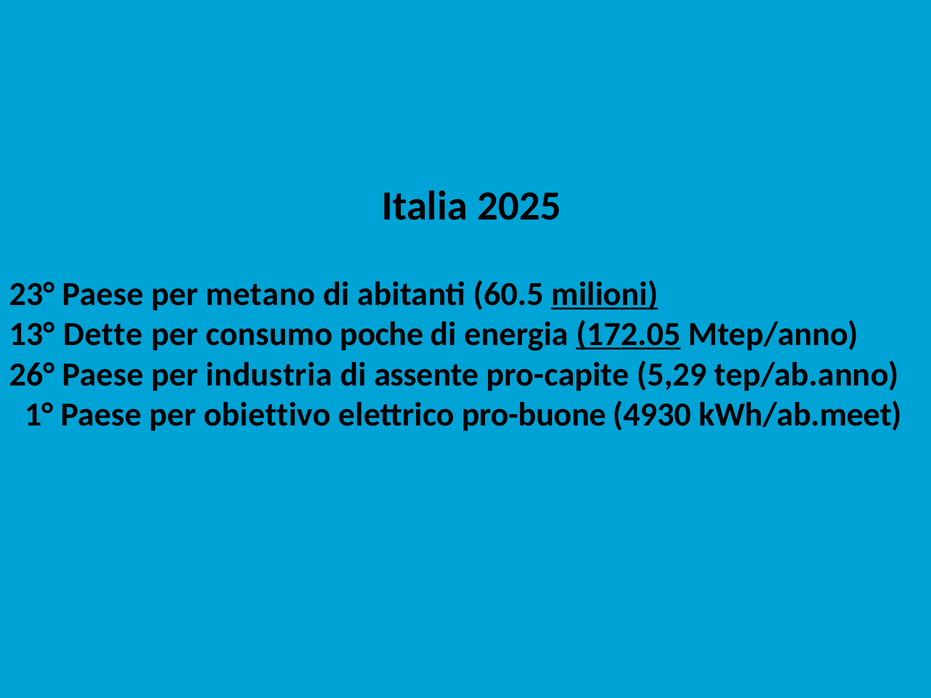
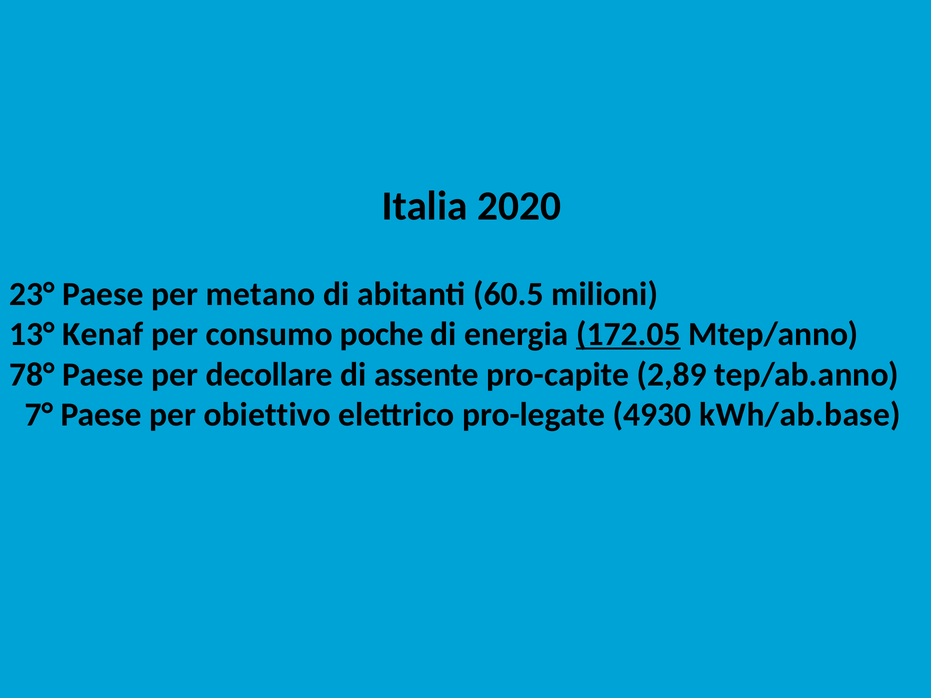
2025: 2025 -> 2020
milioni underline: present -> none
Dette: Dette -> Kenaf
26°: 26° -> 78°
industria: industria -> decollare
5,29: 5,29 -> 2,89
1°: 1° -> 7°
pro-buone: pro-buone -> pro-legate
kWh/ab.meet: kWh/ab.meet -> kWh/ab.base
